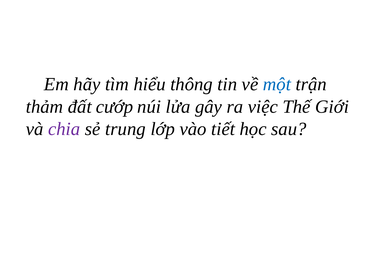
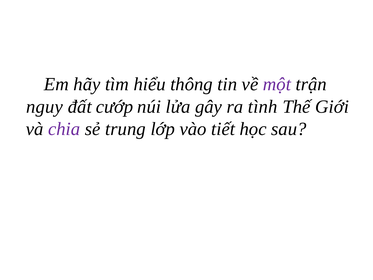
một colour: blue -> purple
thảm: thảm -> nguy
việc: việc -> tình
